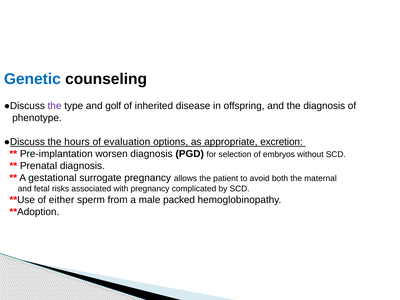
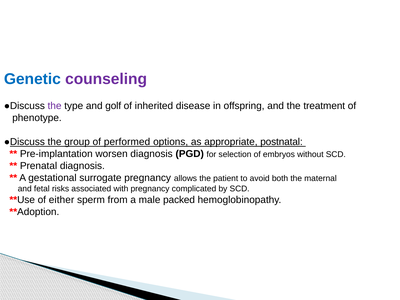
counseling colour: black -> purple
the diagnosis: diagnosis -> treatment
hours: hours -> group
evaluation: evaluation -> performed
excretion: excretion -> postnatal
